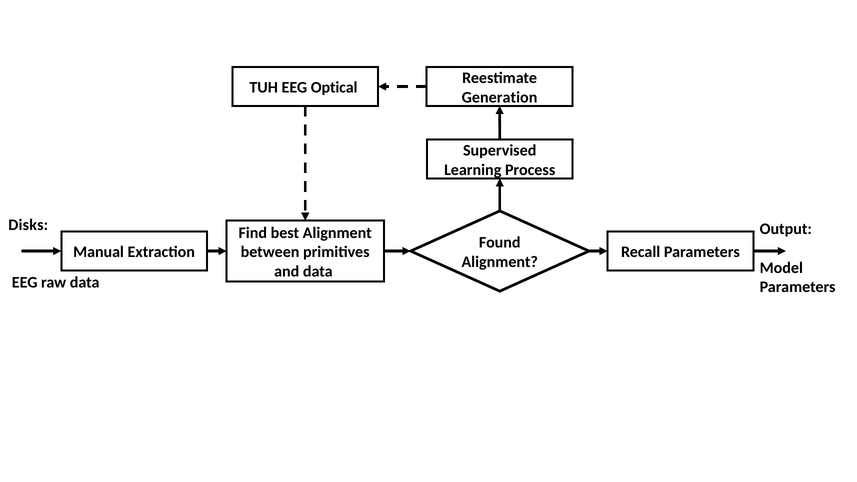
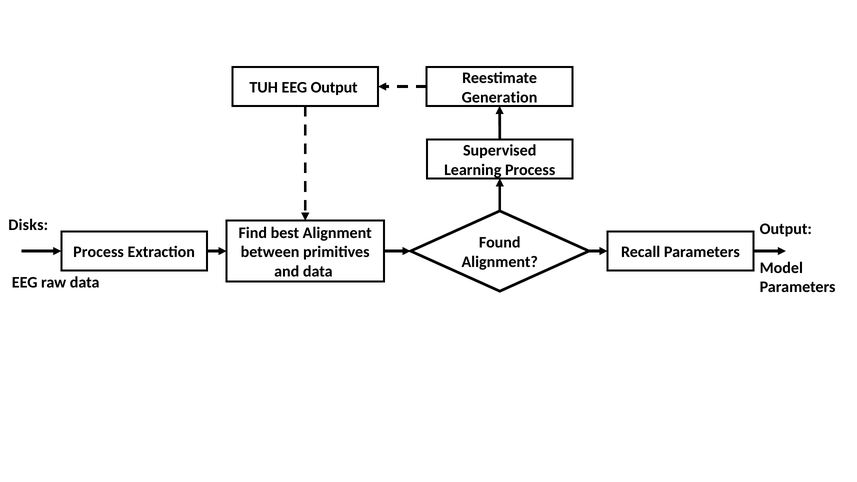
EEG Optical: Optical -> Output
Manual at (99, 252): Manual -> Process
